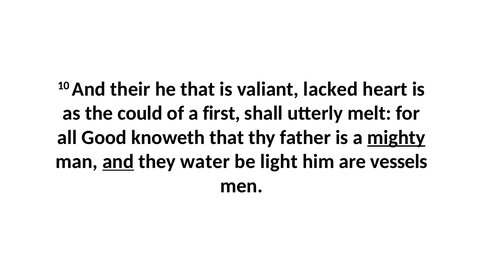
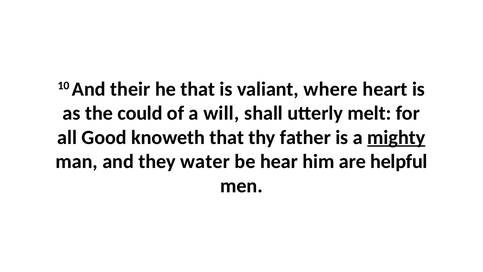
lacked: lacked -> where
first: first -> will
and at (118, 161) underline: present -> none
light: light -> hear
vessels: vessels -> helpful
